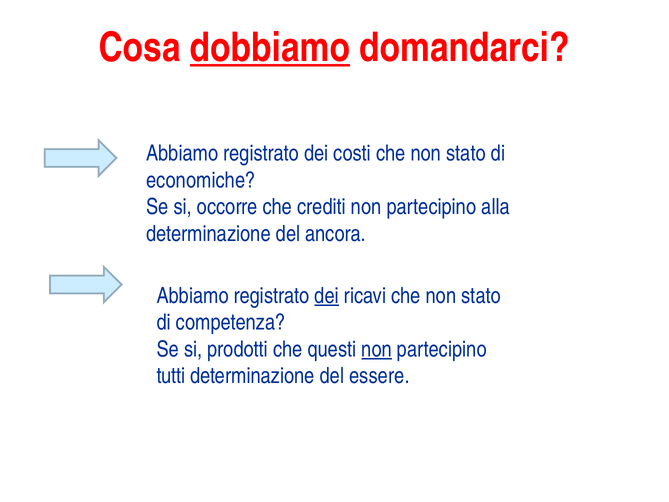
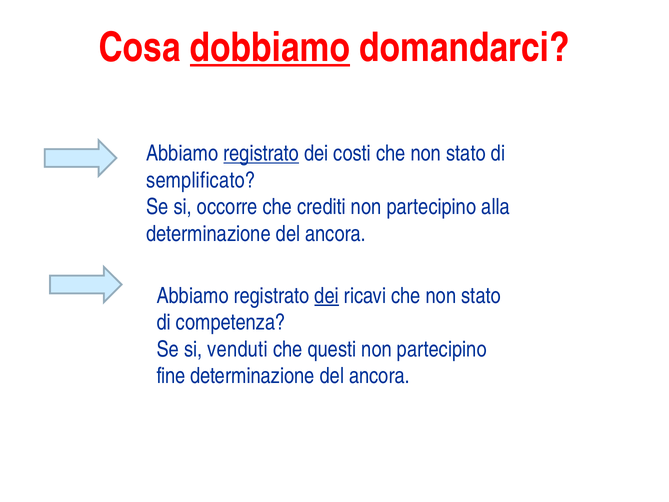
registrato at (261, 153) underline: none -> present
economiche: economiche -> semplificato
prodotti: prodotti -> venduti
non at (377, 349) underline: present -> none
tutti: tutti -> fine
essere at (379, 376): essere -> ancora
